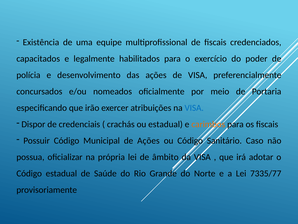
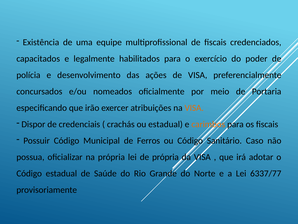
VISA at (194, 108) colour: blue -> orange
de Ações: Ações -> Ferros
de âmbito: âmbito -> própria
7335/77: 7335/77 -> 6337/77
